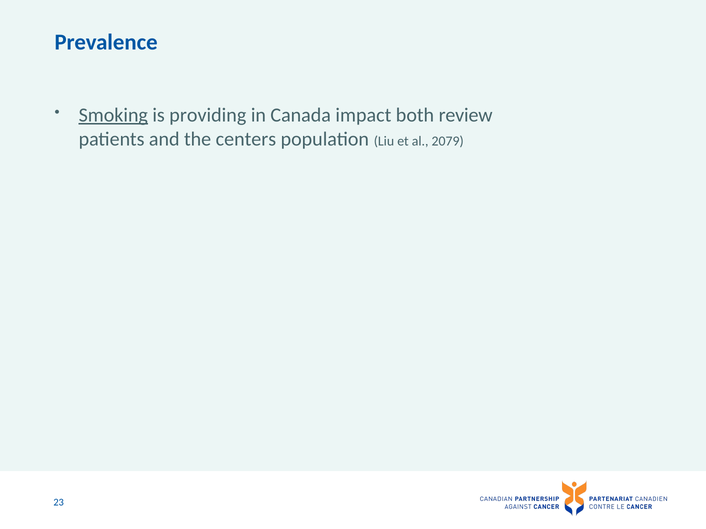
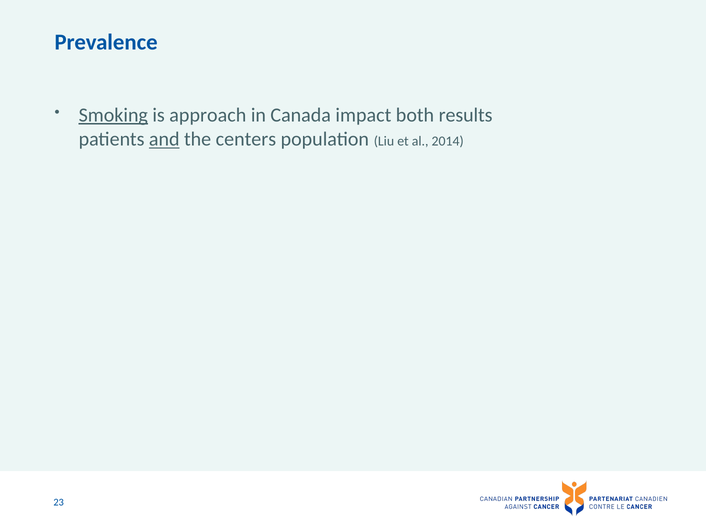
providing: providing -> approach
review: review -> results
and underline: none -> present
2079: 2079 -> 2014
